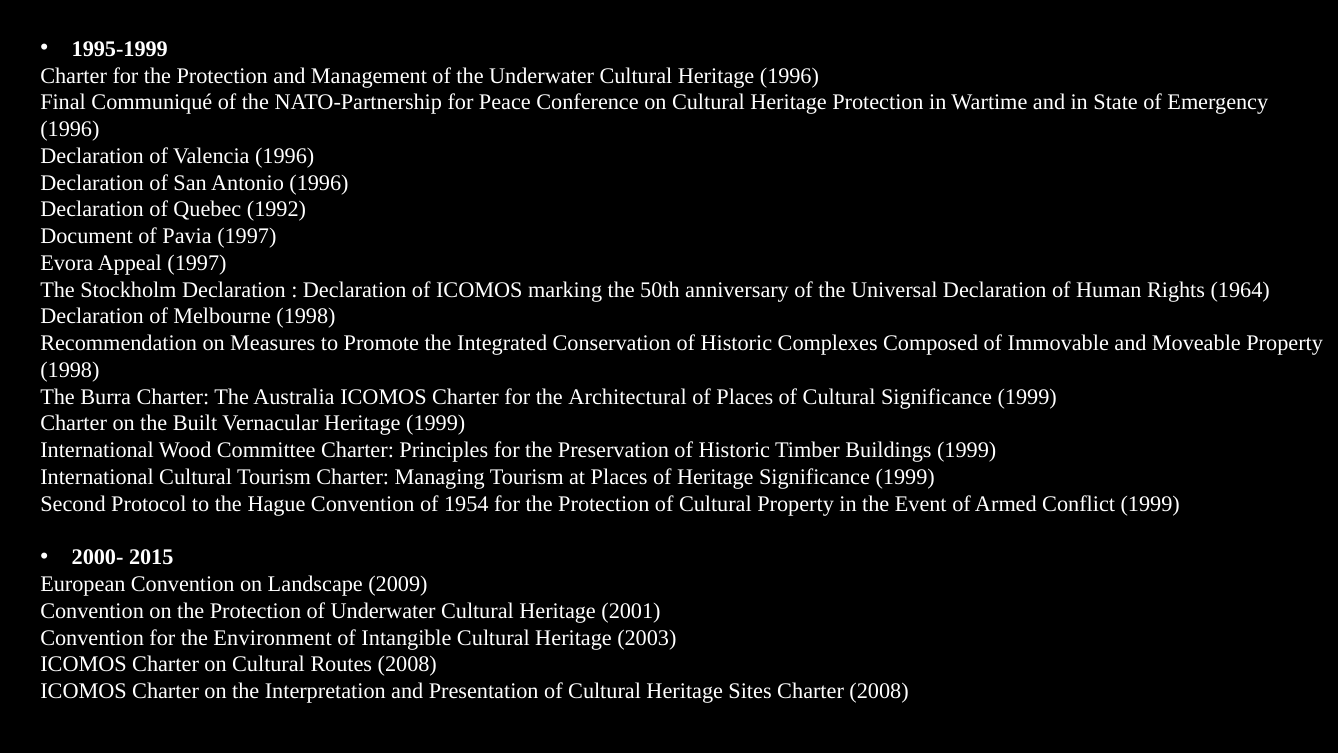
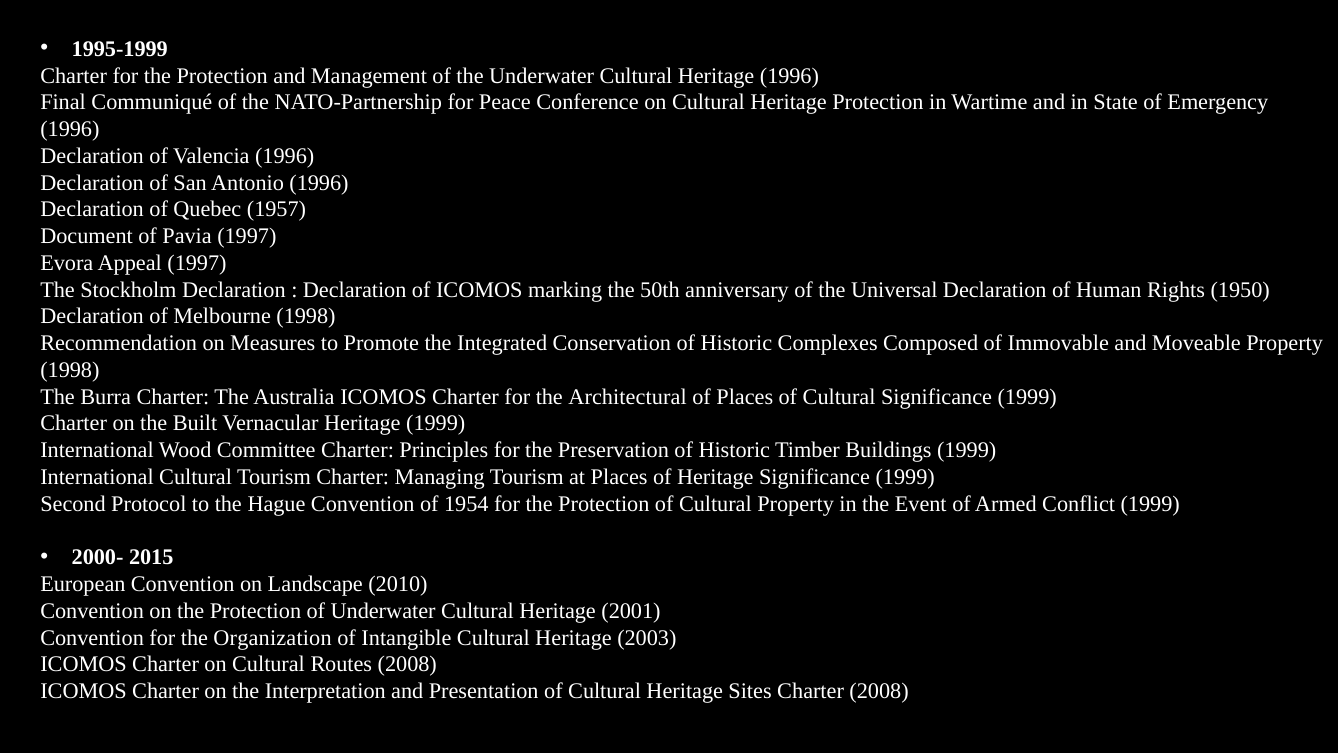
1992: 1992 -> 1957
1964: 1964 -> 1950
2009: 2009 -> 2010
Environment: Environment -> Organization
